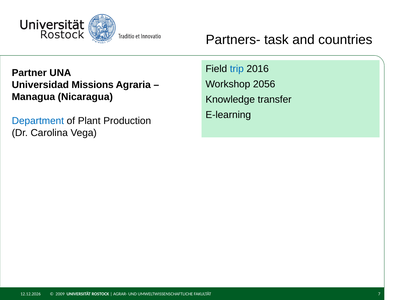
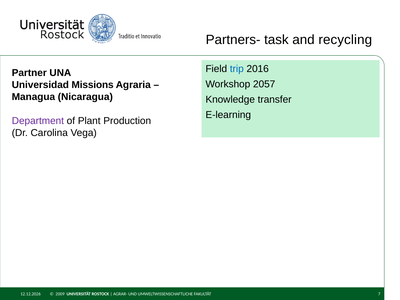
countries: countries -> recycling
2056: 2056 -> 2057
Department colour: blue -> purple
